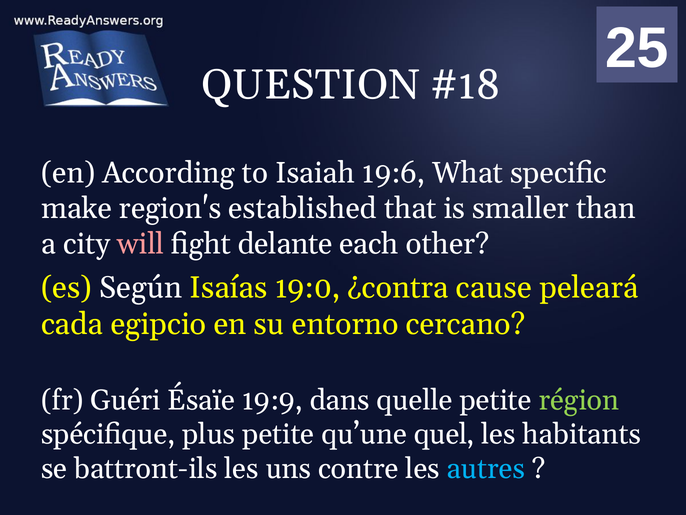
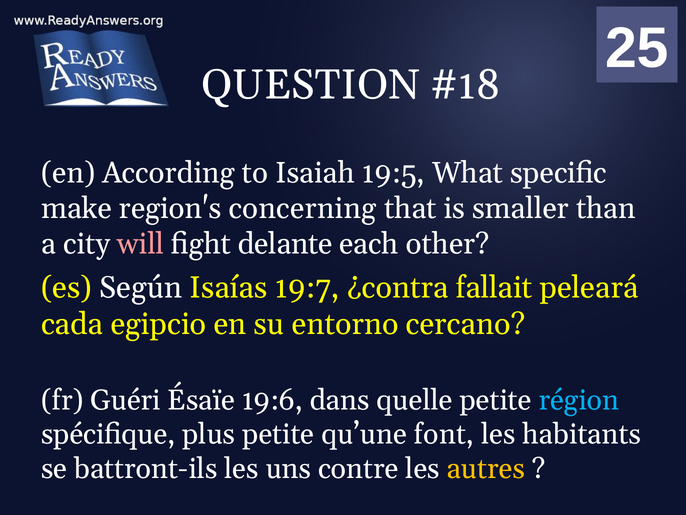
19:6: 19:6 -> 19:5
established: established -> concerning
19:0: 19:0 -> 19:7
cause: cause -> fallait
19:9: 19:9 -> 19:6
région colour: light green -> light blue
quel: quel -> font
autres colour: light blue -> yellow
